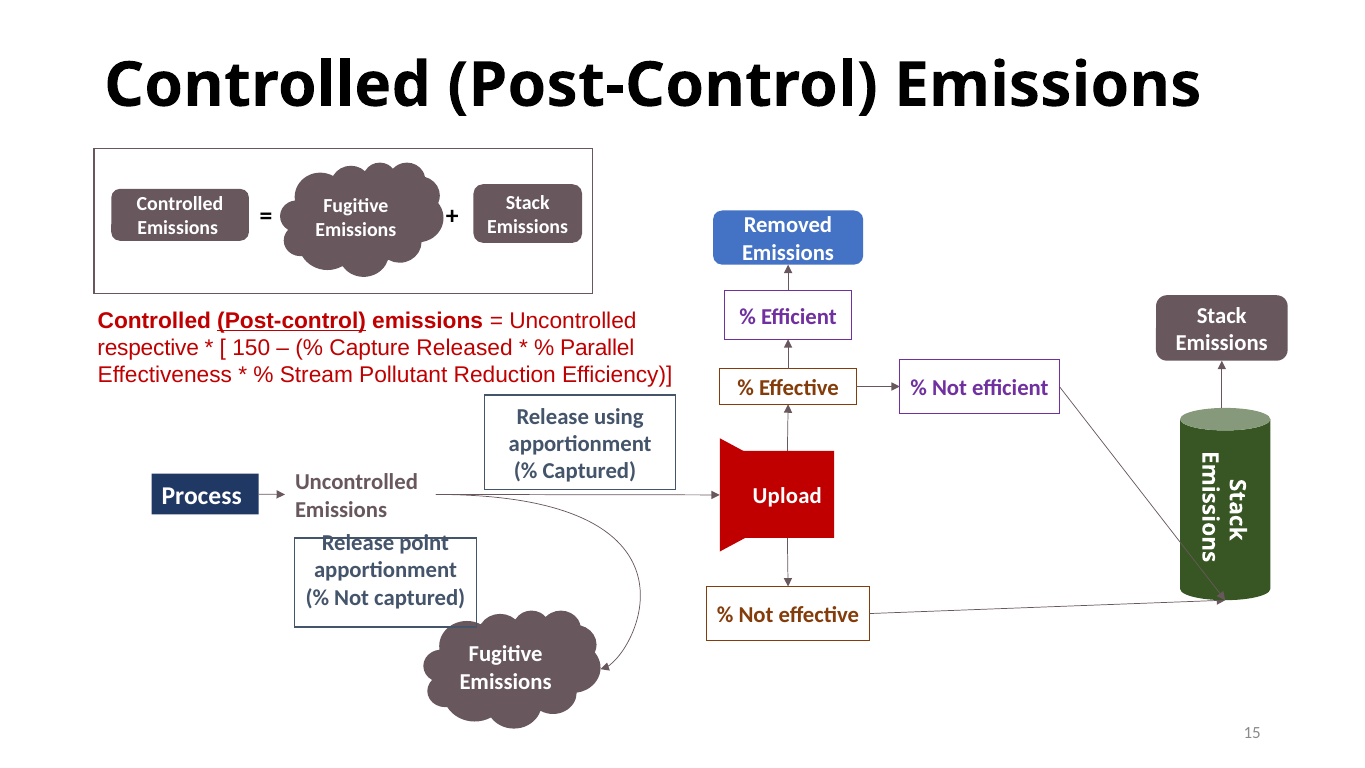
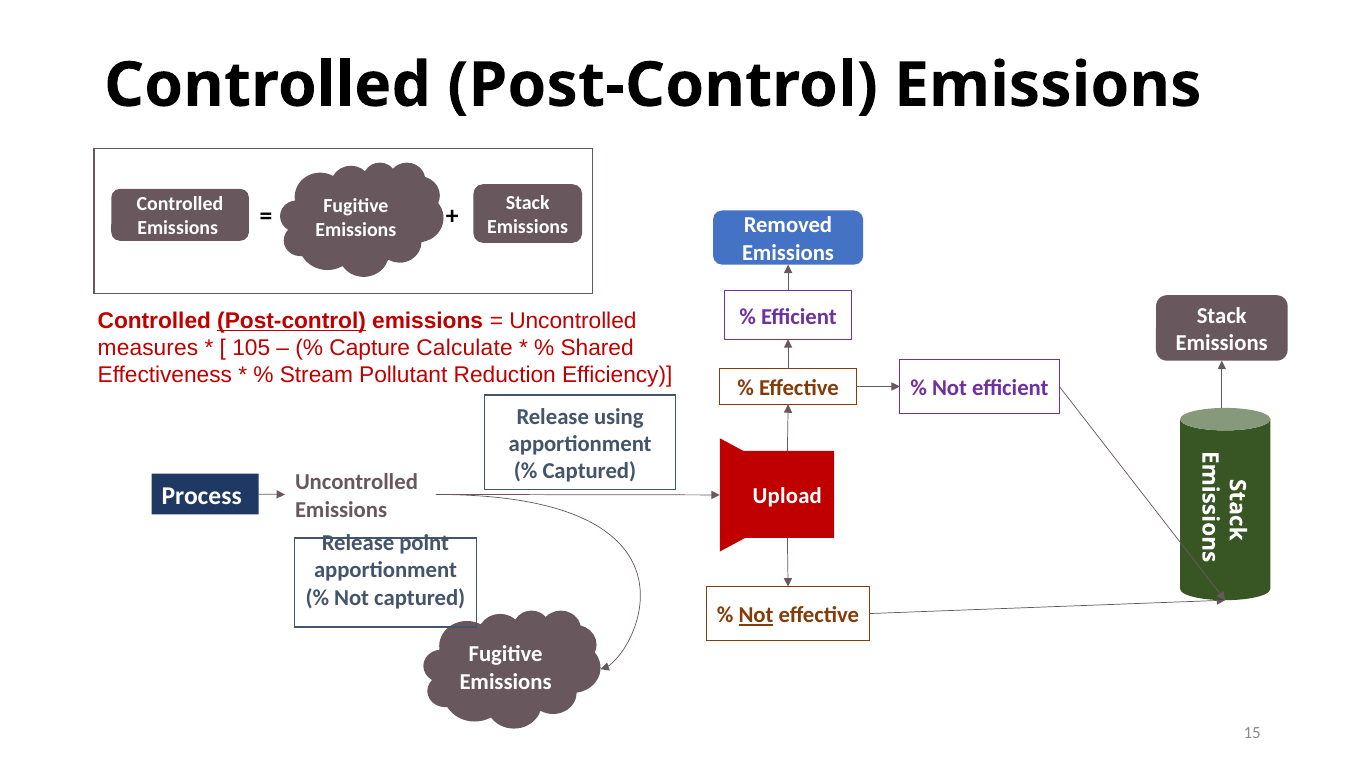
respective: respective -> measures
150: 150 -> 105
Released: Released -> Calculate
Parallel: Parallel -> Shared
Not at (756, 615) underline: none -> present
